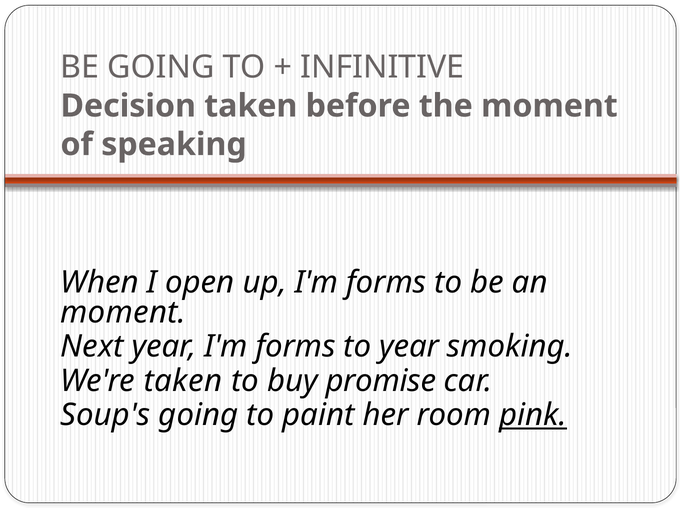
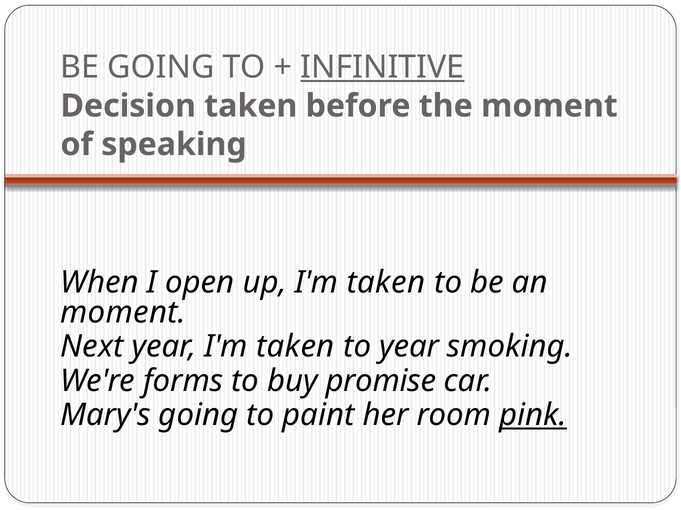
INFINITIVE underline: none -> present
up I'm forms: forms -> taken
year I'm forms: forms -> taken
We're taken: taken -> forms
Soup's: Soup's -> Mary's
